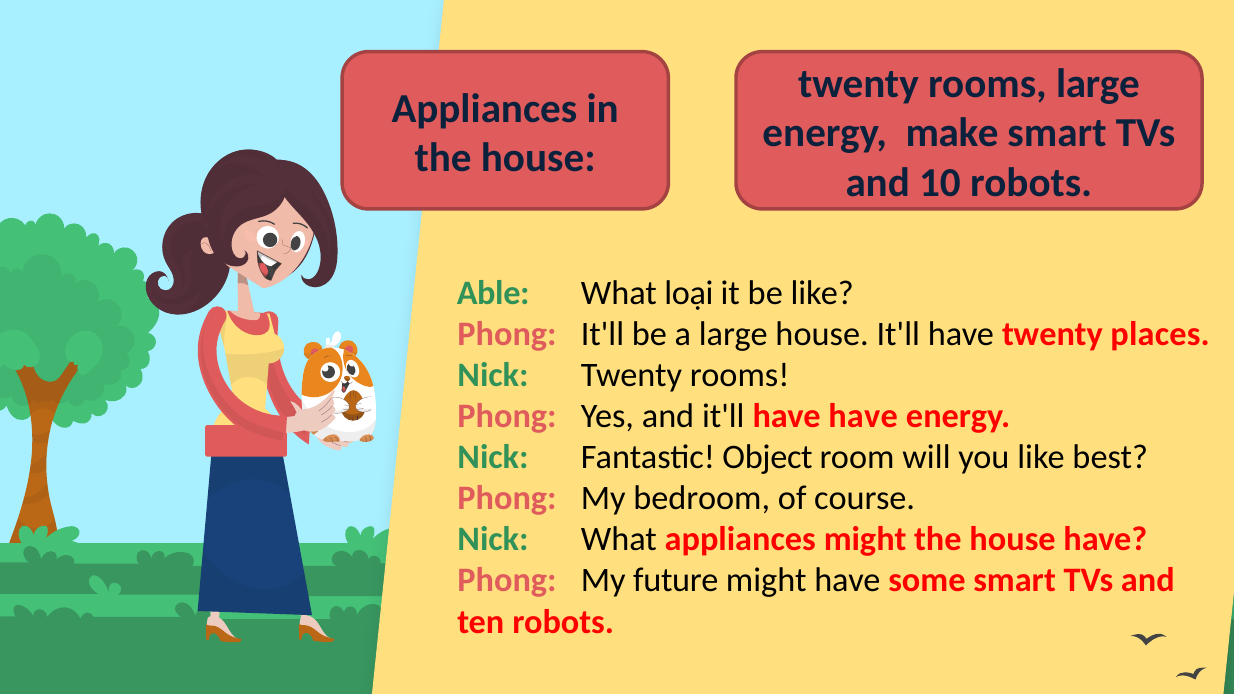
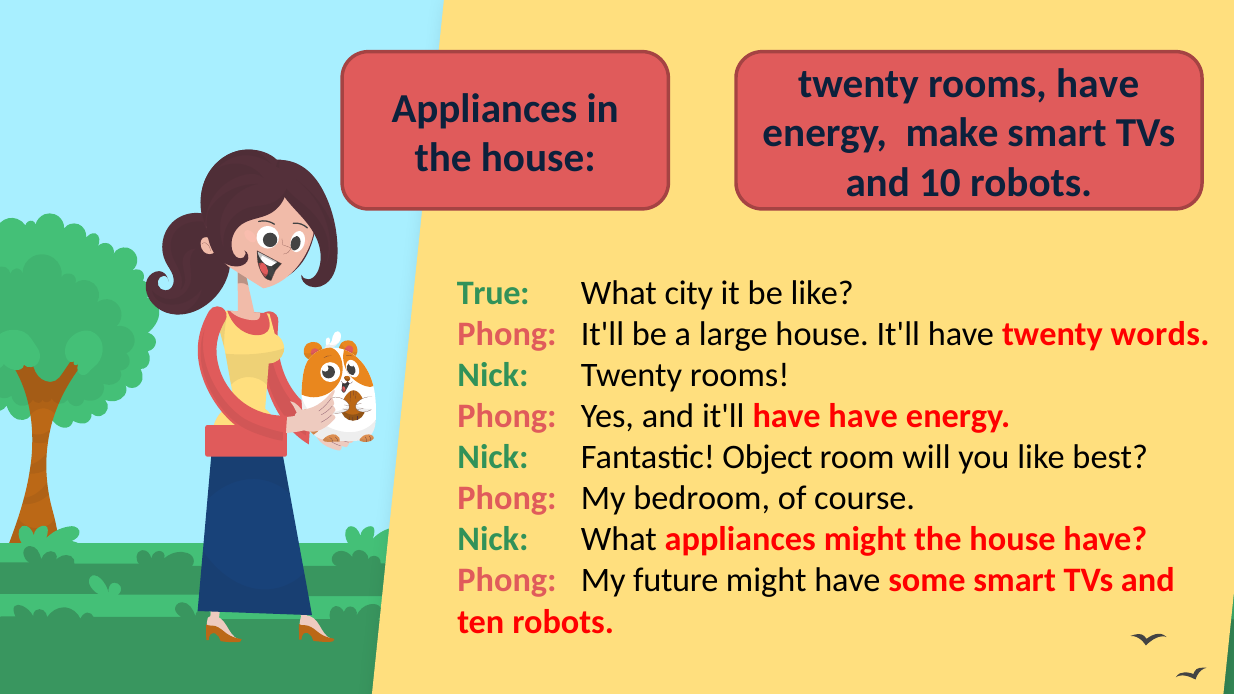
rooms large: large -> have
Able: Able -> True
loại: loại -> city
places: places -> words
